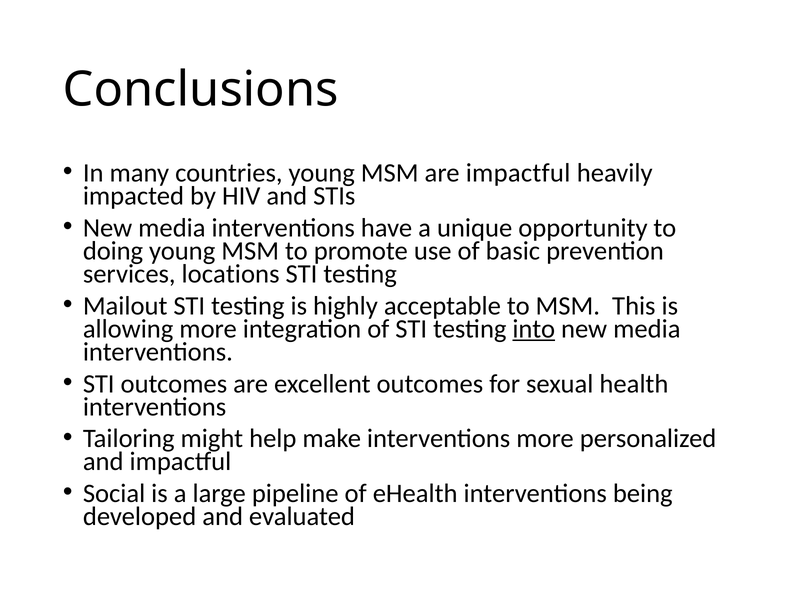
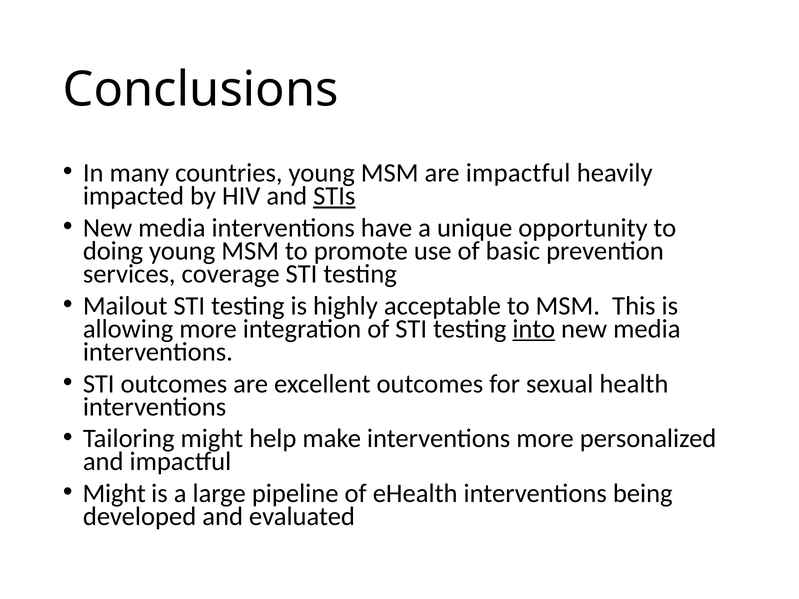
STIs underline: none -> present
locations: locations -> coverage
Social at (114, 494): Social -> Might
